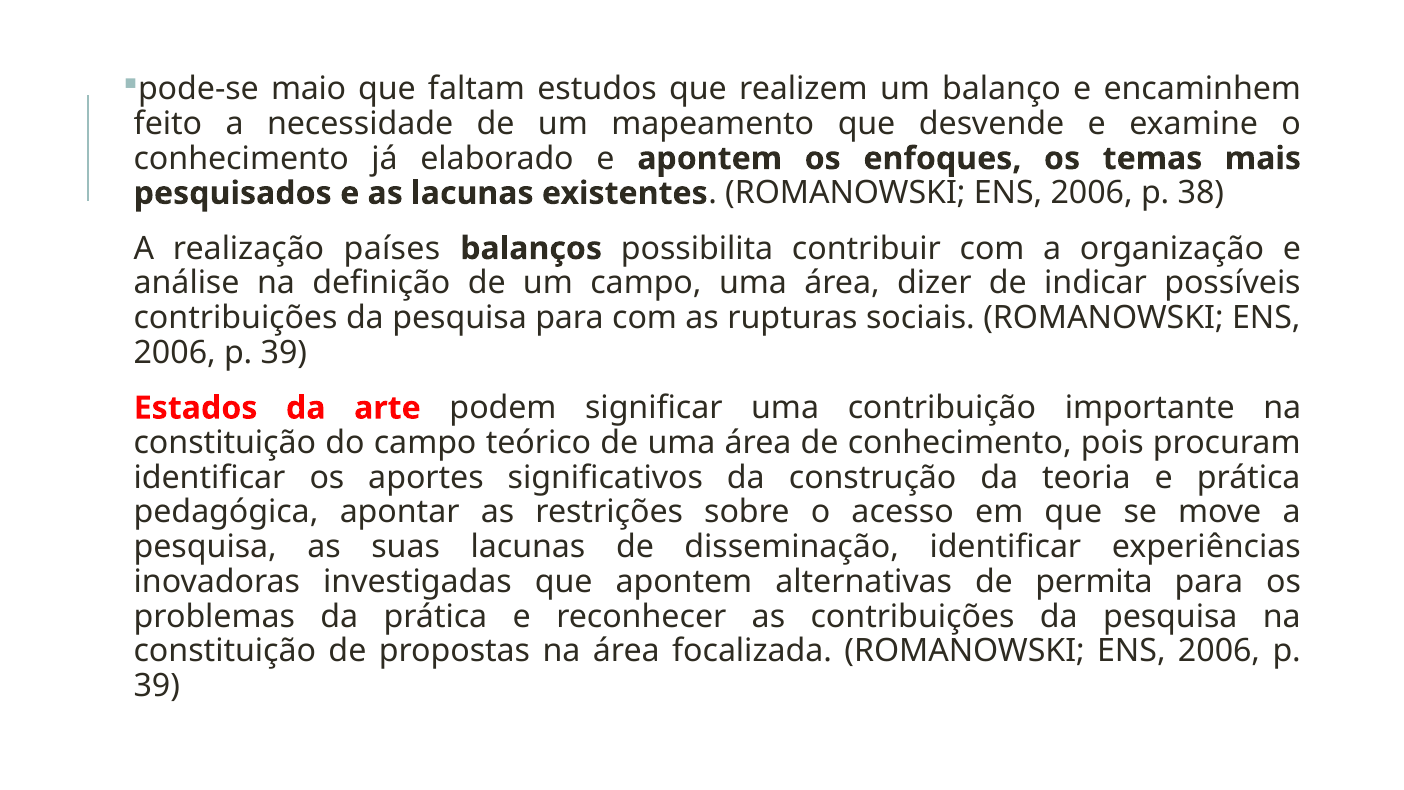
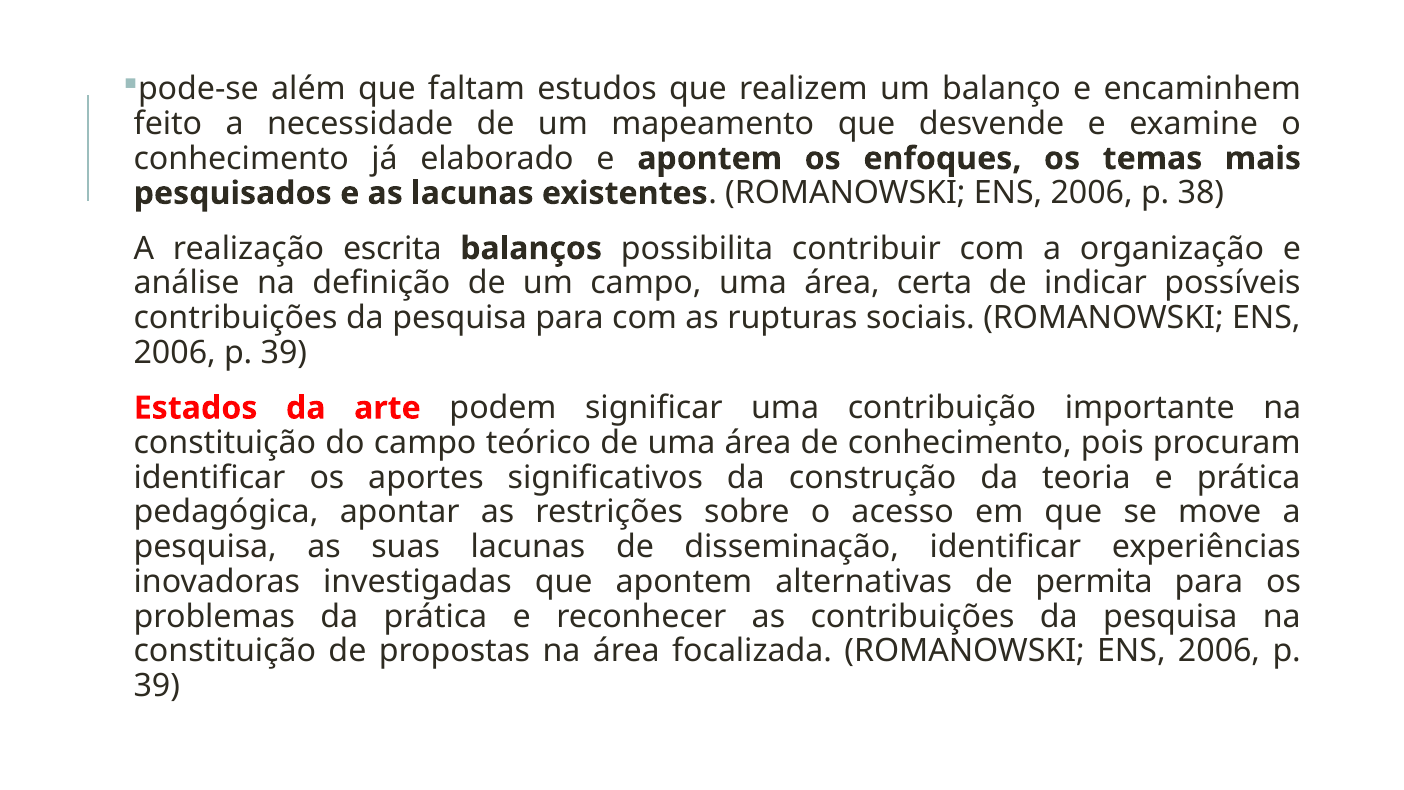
maio: maio -> além
países: países -> escrita
dizer: dizer -> certa
